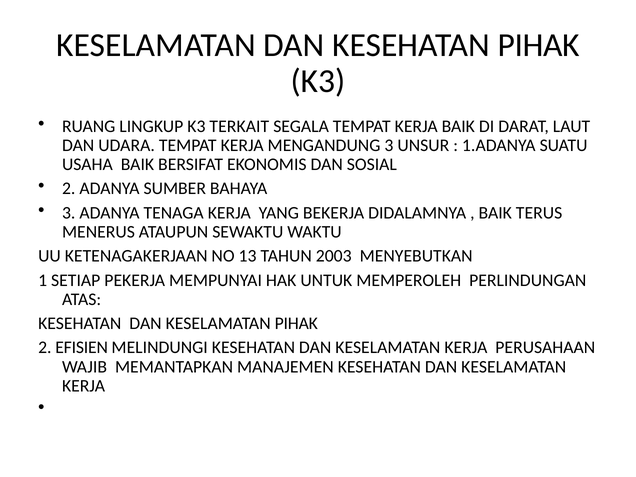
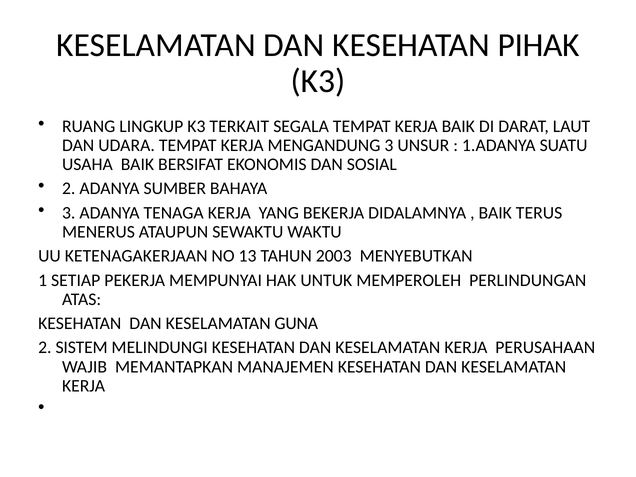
KESELAMATAN PIHAK: PIHAK -> GUNA
EFISIEN: EFISIEN -> SISTEM
